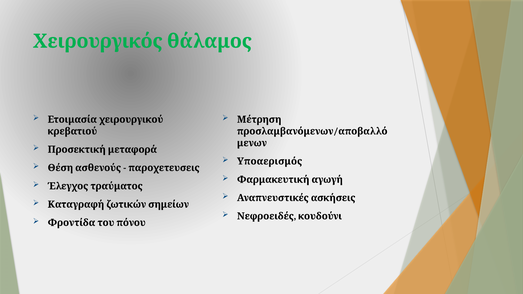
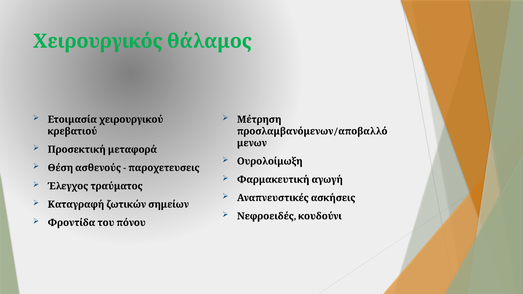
Υποαερισμός: Υποαερισμός -> Ουρολοίμωξη
